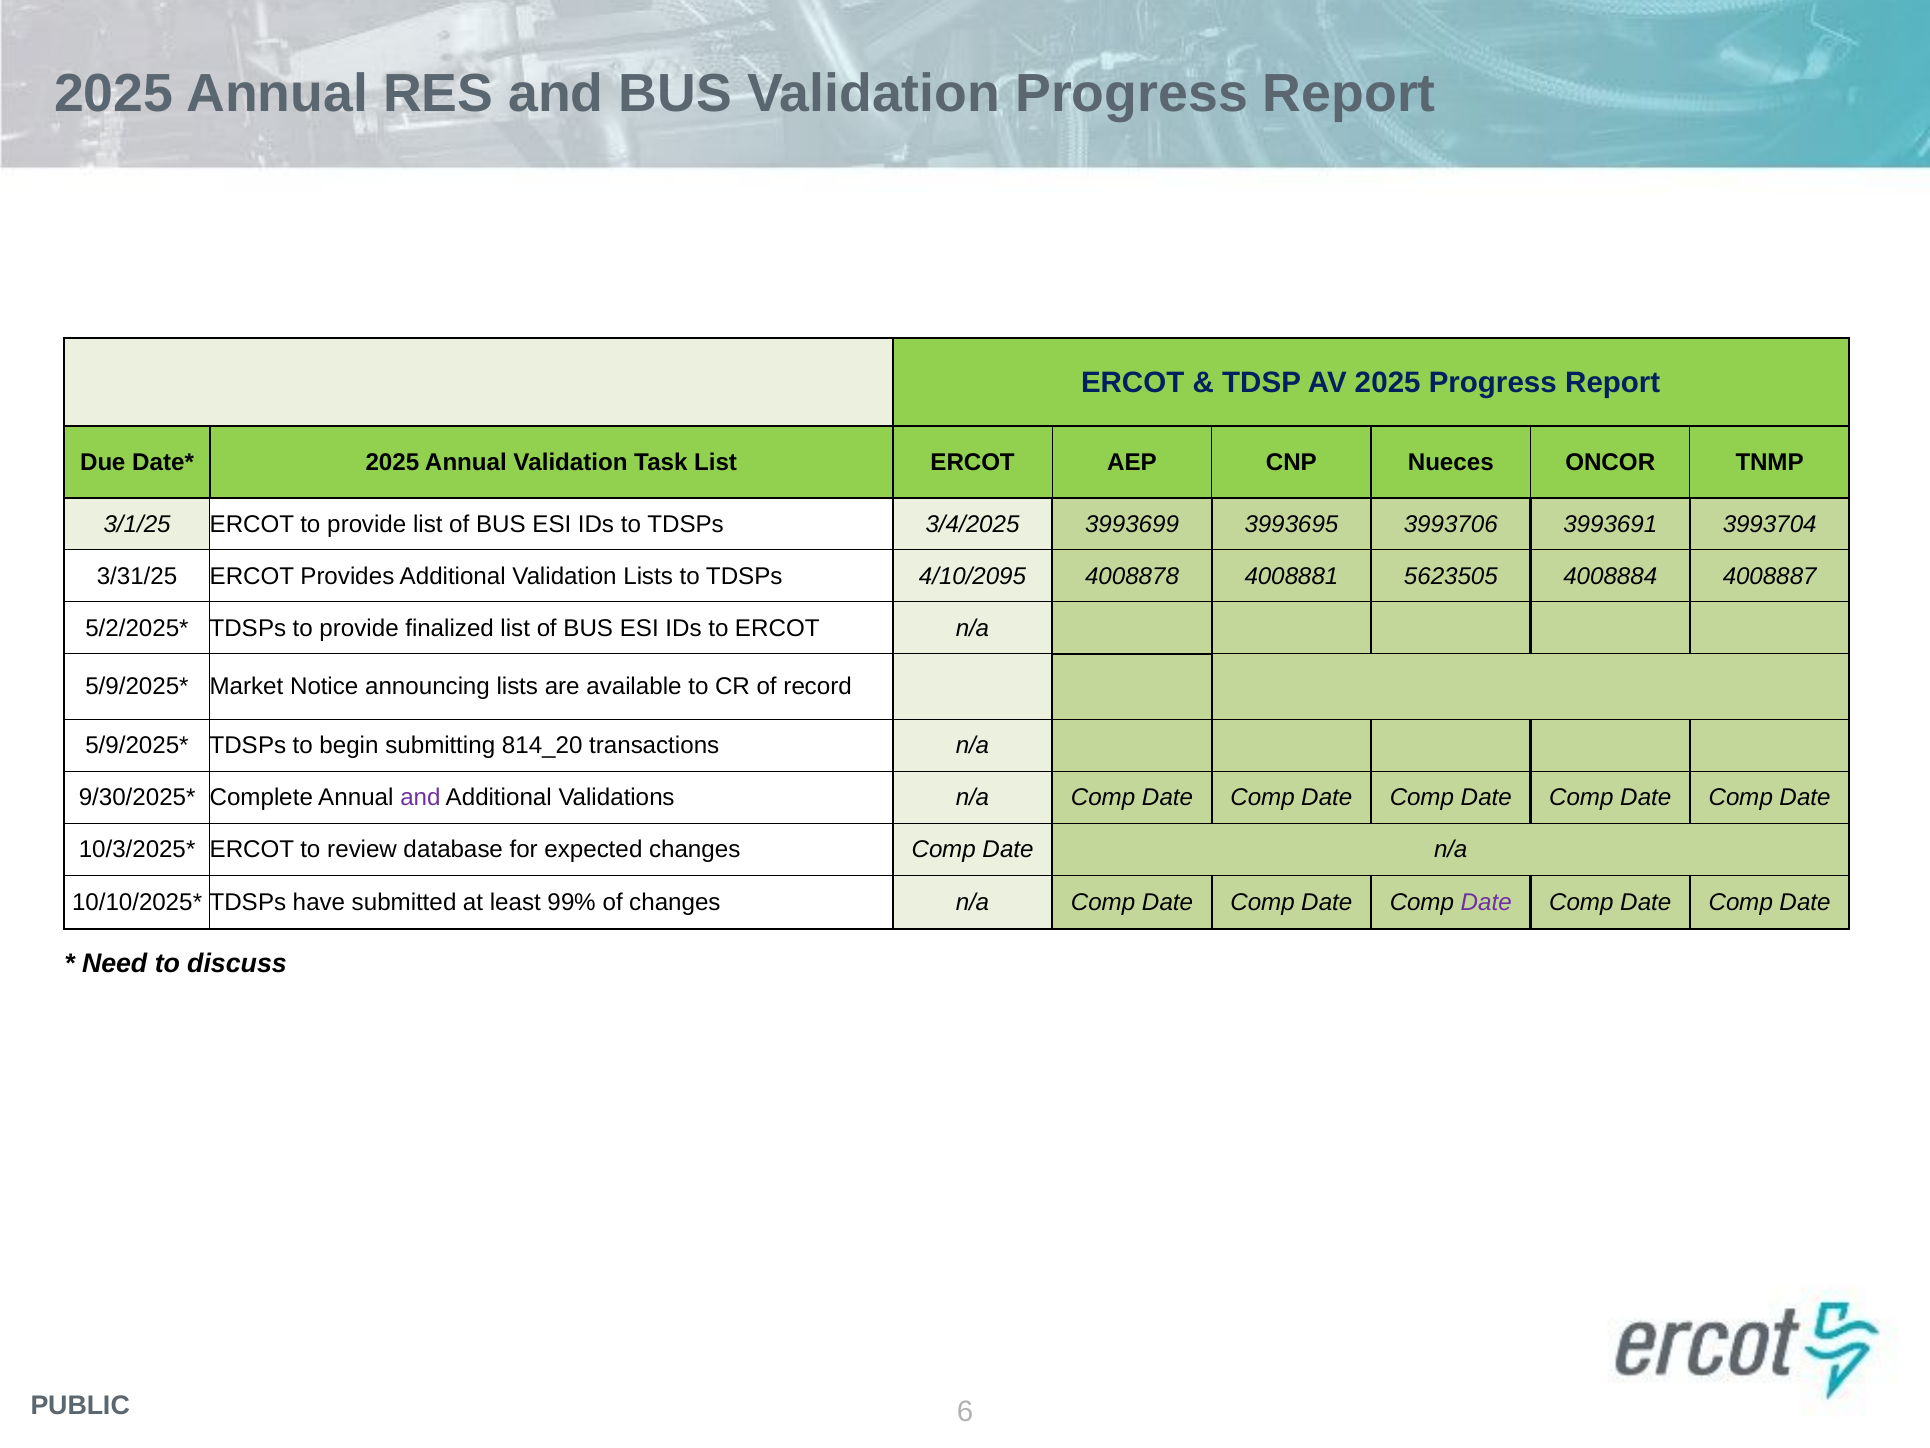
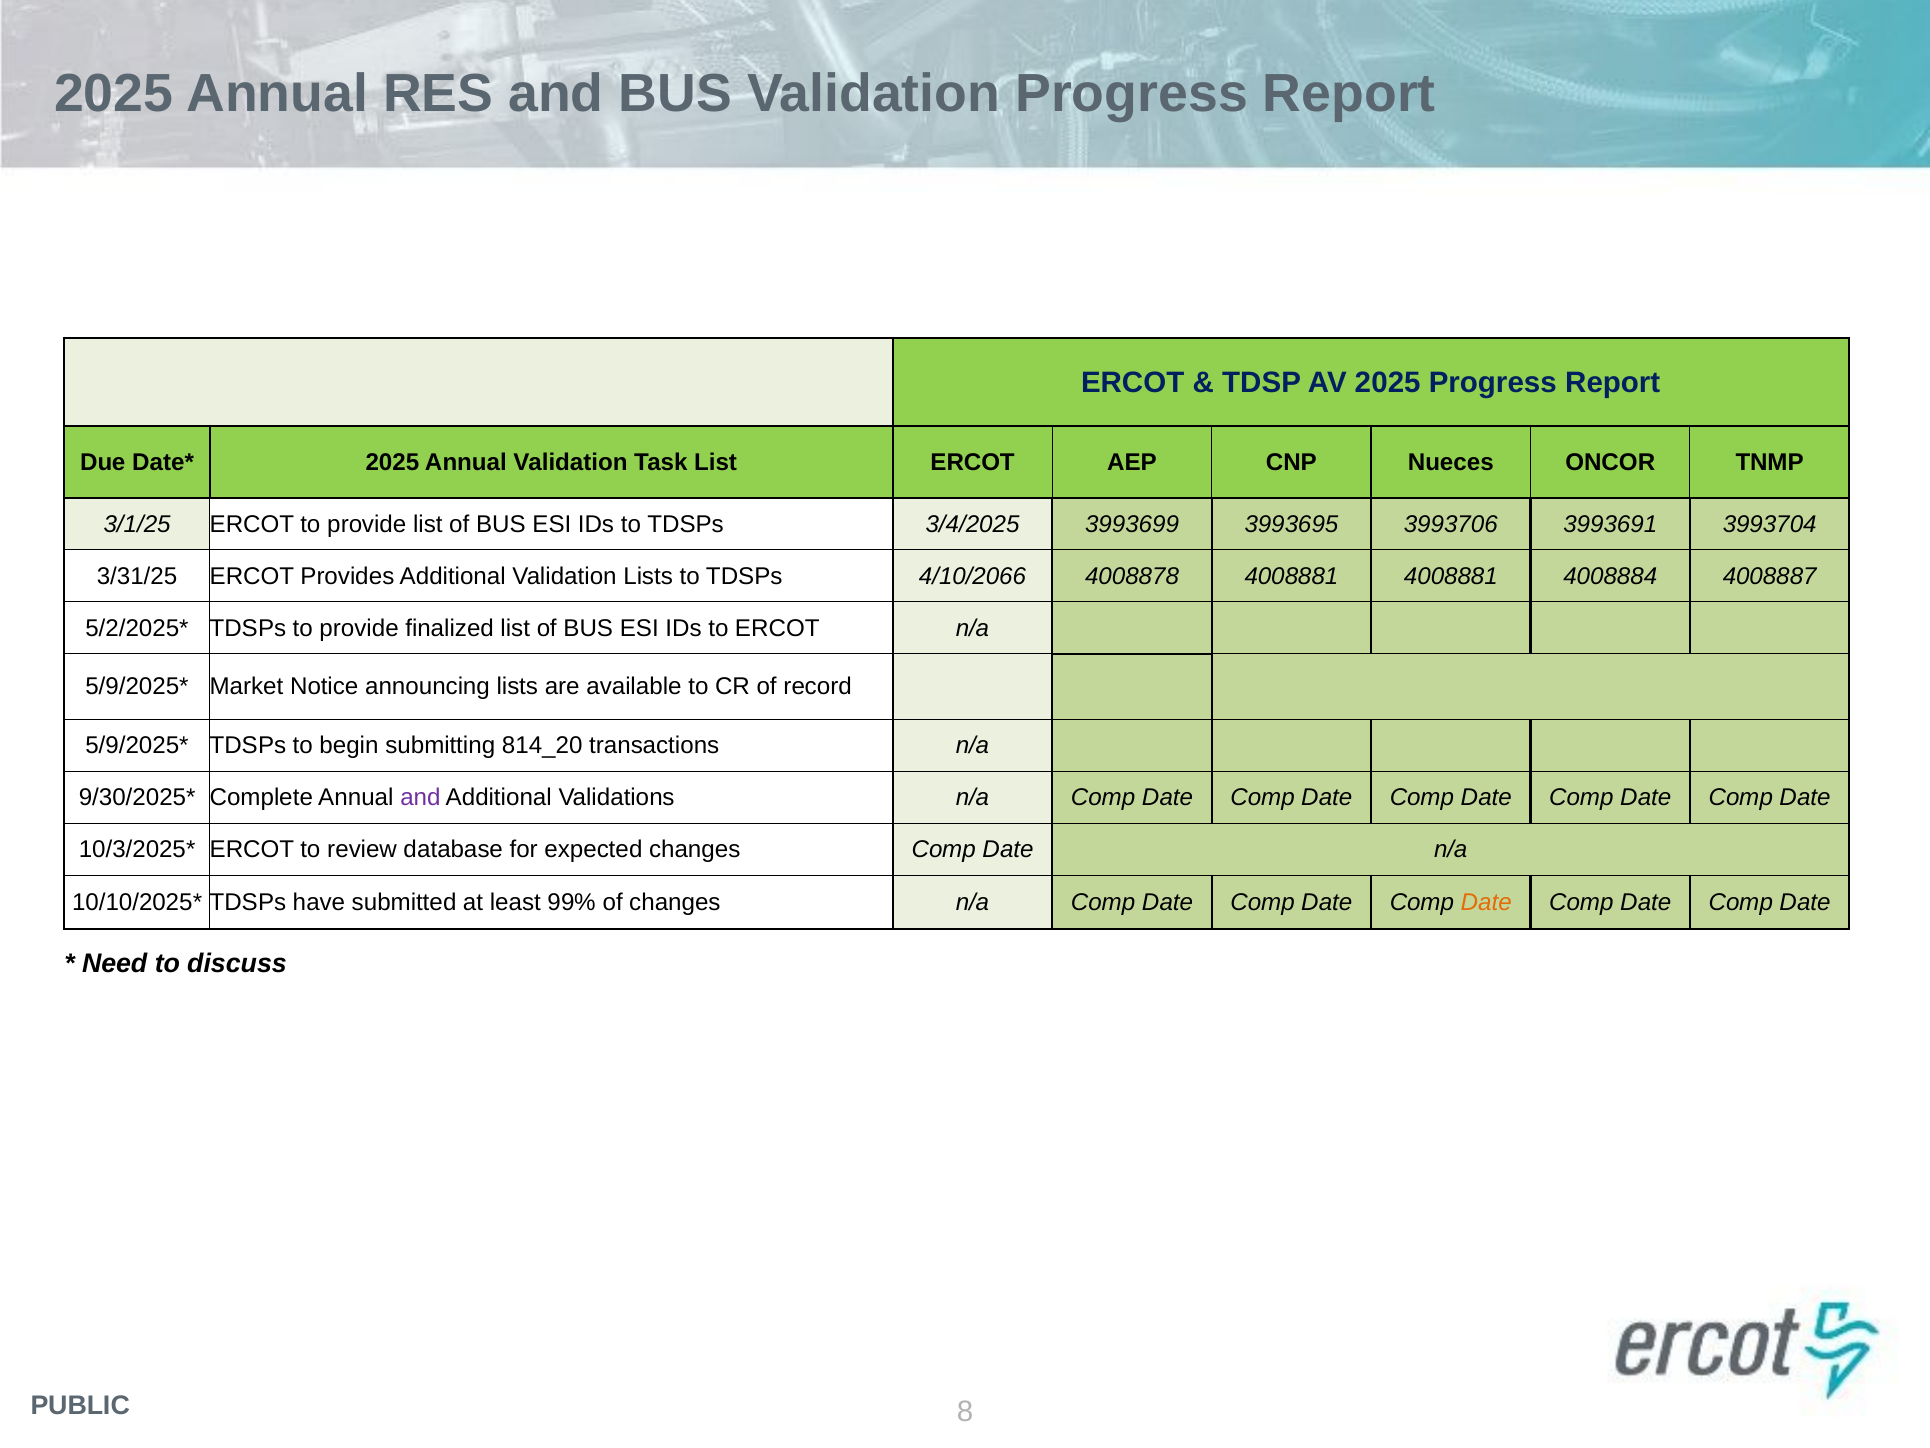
4/10/2095: 4/10/2095 -> 4/10/2066
4008881 5623505: 5623505 -> 4008881
Date at (1486, 902) colour: purple -> orange
6: 6 -> 8
